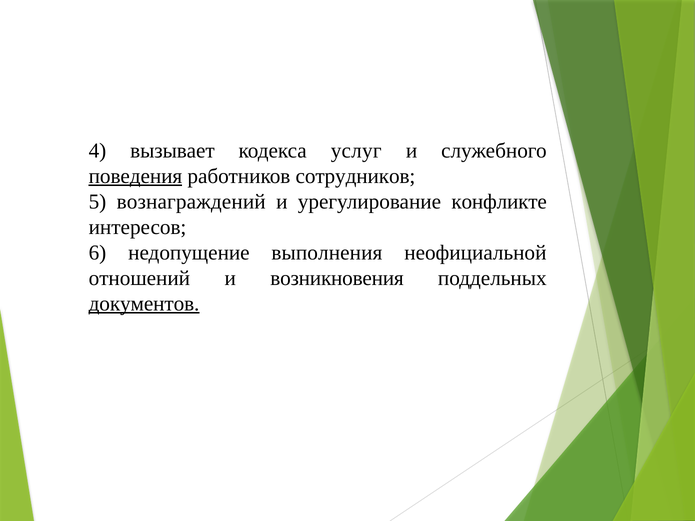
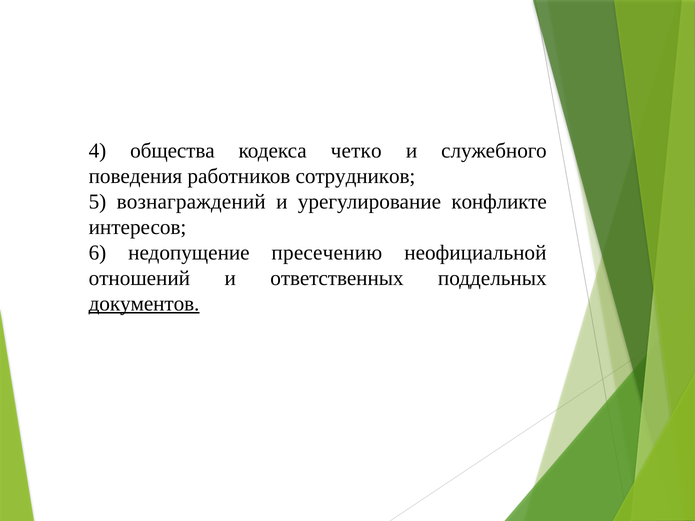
вызывает: вызывает -> общества
услуг: услуг -> четко
поведения underline: present -> none
выполнения: выполнения -> пресечению
возникновения: возникновения -> ответственных
